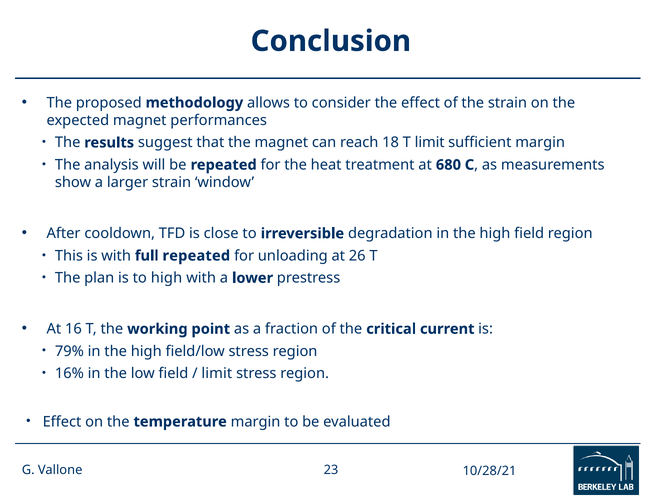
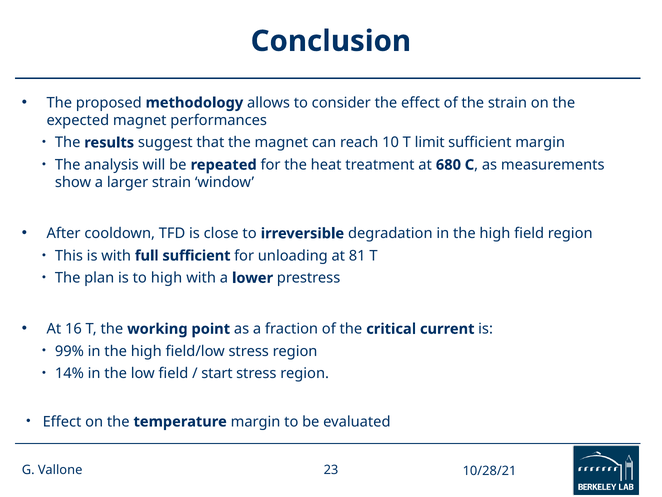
18: 18 -> 10
full repeated: repeated -> sufficient
26: 26 -> 81
79%: 79% -> 99%
16%: 16% -> 14%
limit at (217, 373): limit -> start
